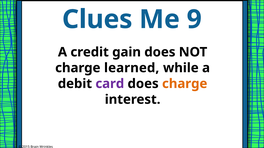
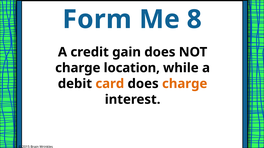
Clues: Clues -> Form
9: 9 -> 8
learned: learned -> location
card colour: purple -> orange
